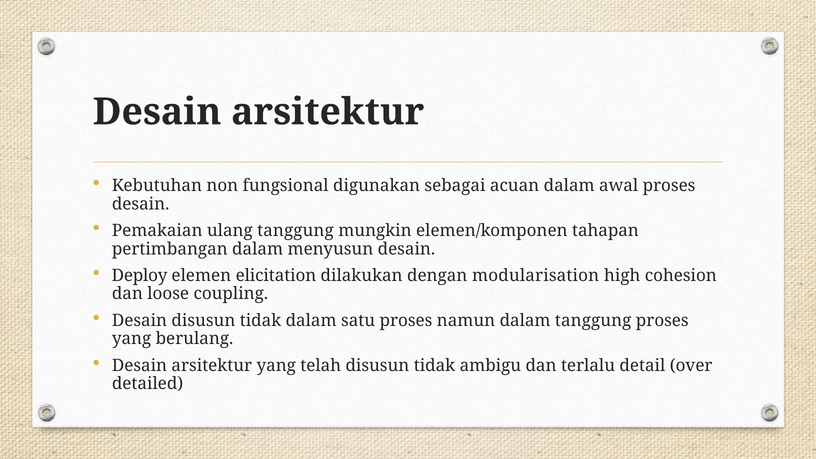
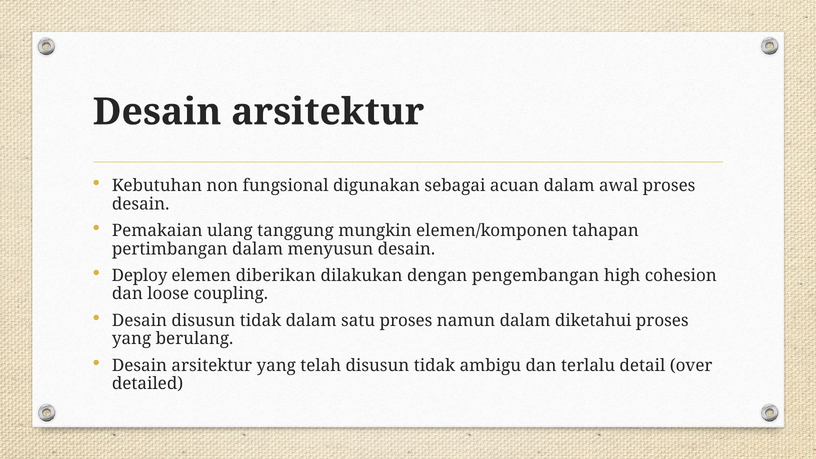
elicitation: elicitation -> diberikan
modularisation: modularisation -> pengembangan
dalam tanggung: tanggung -> diketahui
